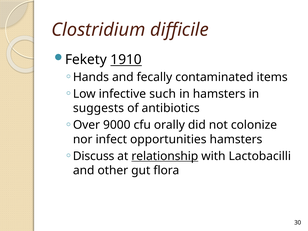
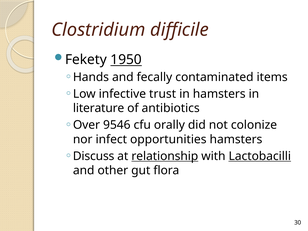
1910: 1910 -> 1950
such: such -> trust
suggests: suggests -> literature
9000: 9000 -> 9546
Lactobacilli underline: none -> present
